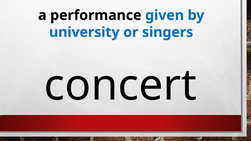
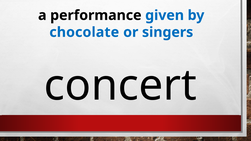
university: university -> chocolate
